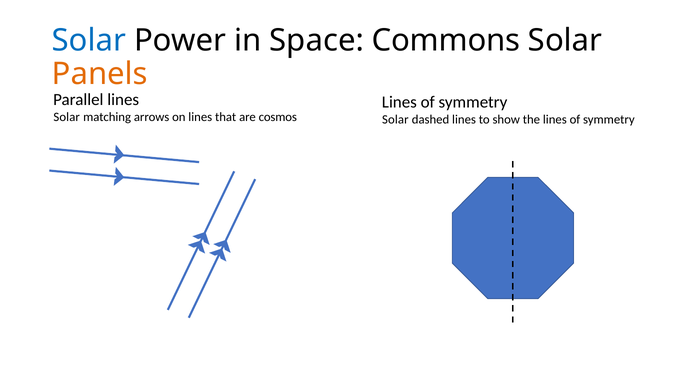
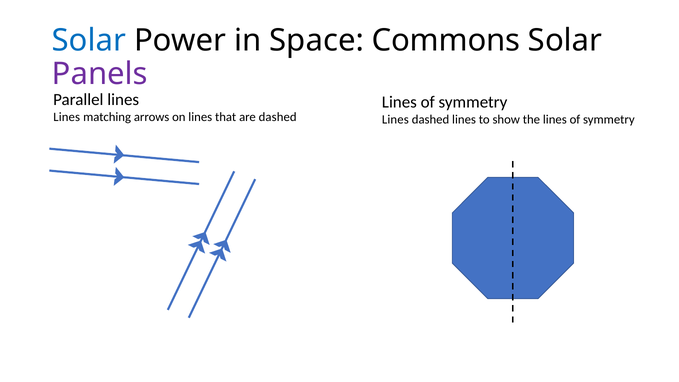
Panels colour: orange -> purple
Solar at (67, 117): Solar -> Lines
are cosmos: cosmos -> dashed
Solar at (395, 120): Solar -> Lines
